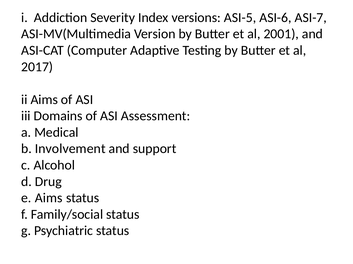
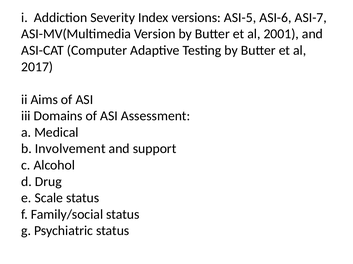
e Aims: Aims -> Scale
